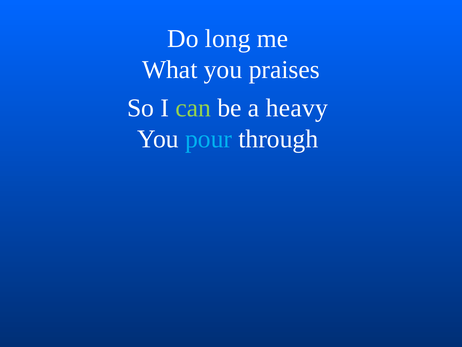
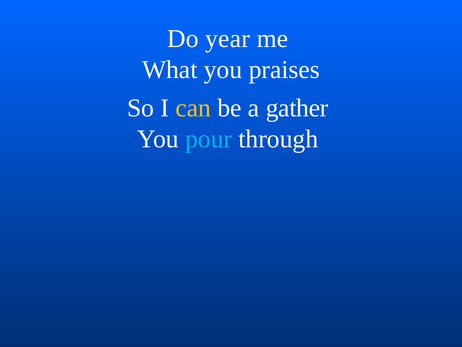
long: long -> year
can colour: light green -> yellow
heavy: heavy -> gather
